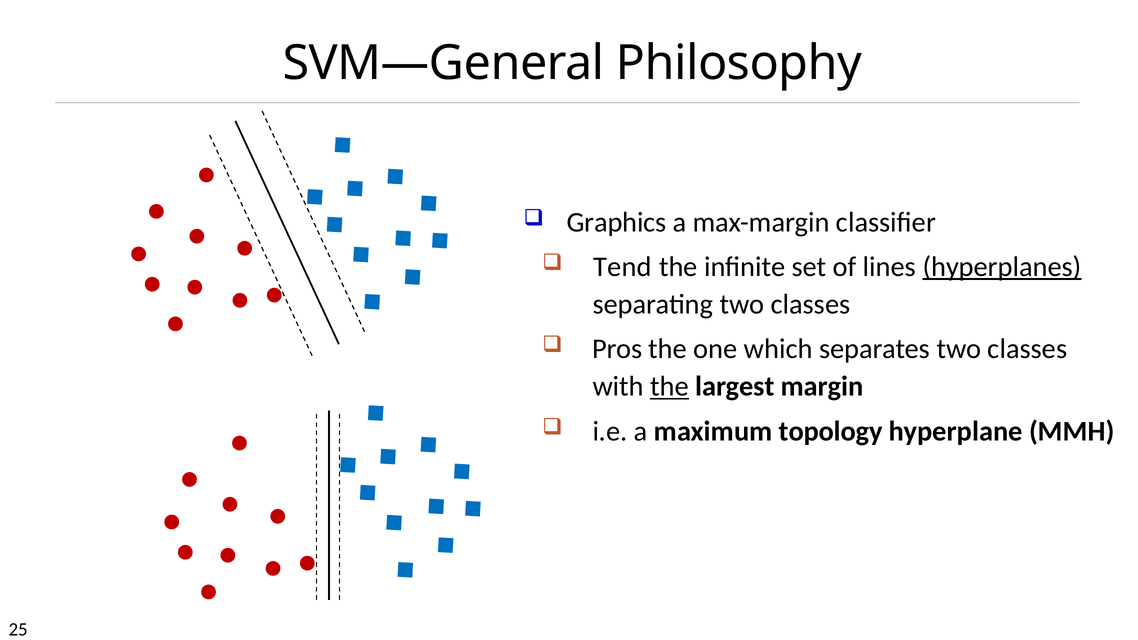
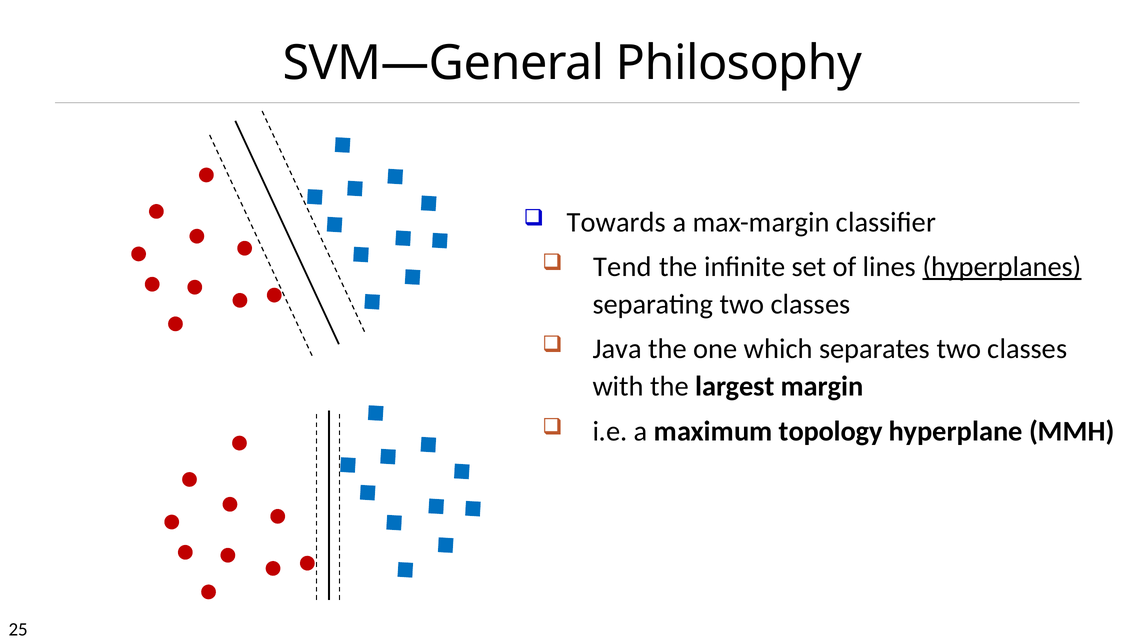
Graphics: Graphics -> Towards
Pros: Pros -> Java
the at (669, 387) underline: present -> none
